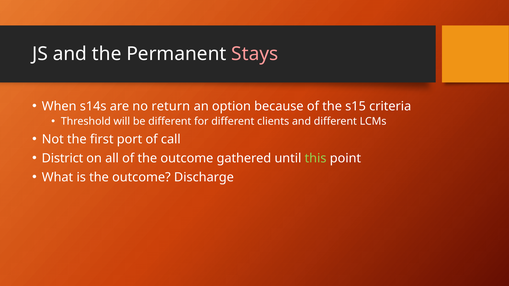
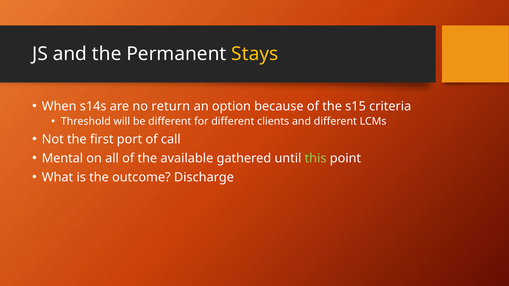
Stays colour: pink -> yellow
District: District -> Mental
of the outcome: outcome -> available
